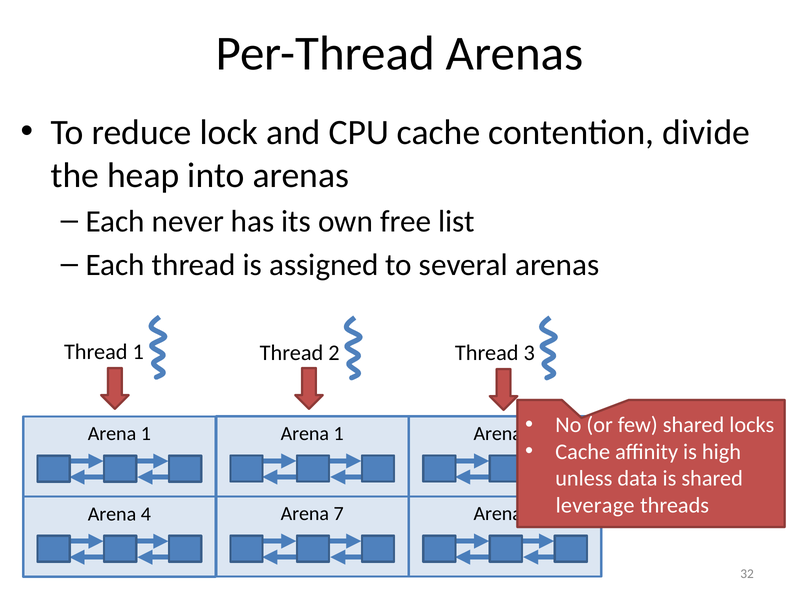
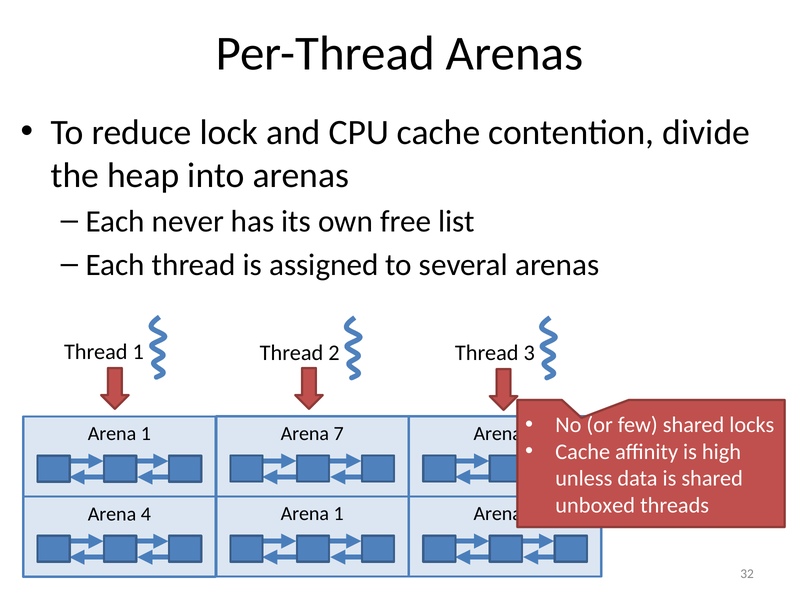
1 at (339, 434): 1 -> 7
leverage: leverage -> unboxed
7 at (339, 514): 7 -> 1
